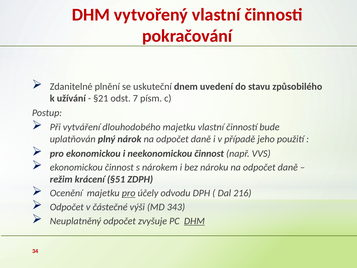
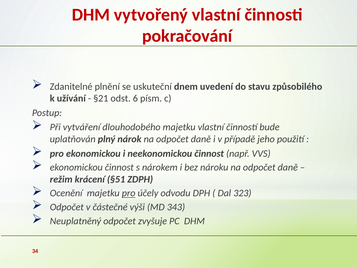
7: 7 -> 6
216: 216 -> 323
DHM at (194, 221) underline: present -> none
